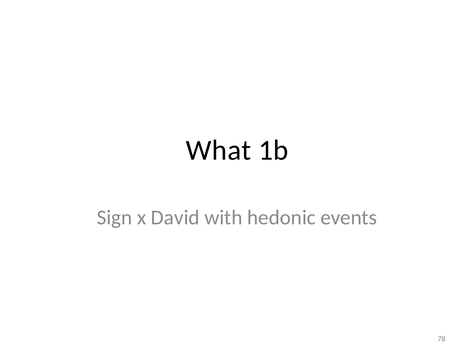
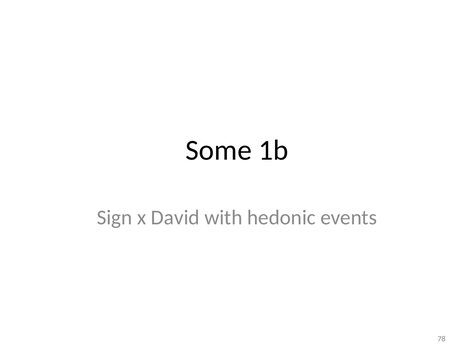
What: What -> Some
